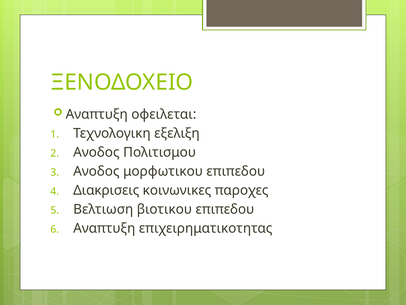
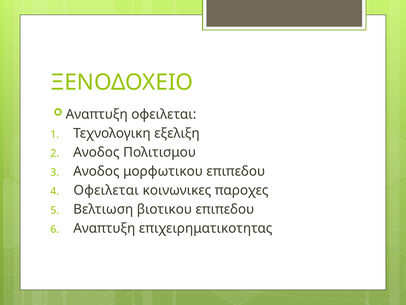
Διακρισεις at (106, 190): Διακρισεις -> Οφειλεται
